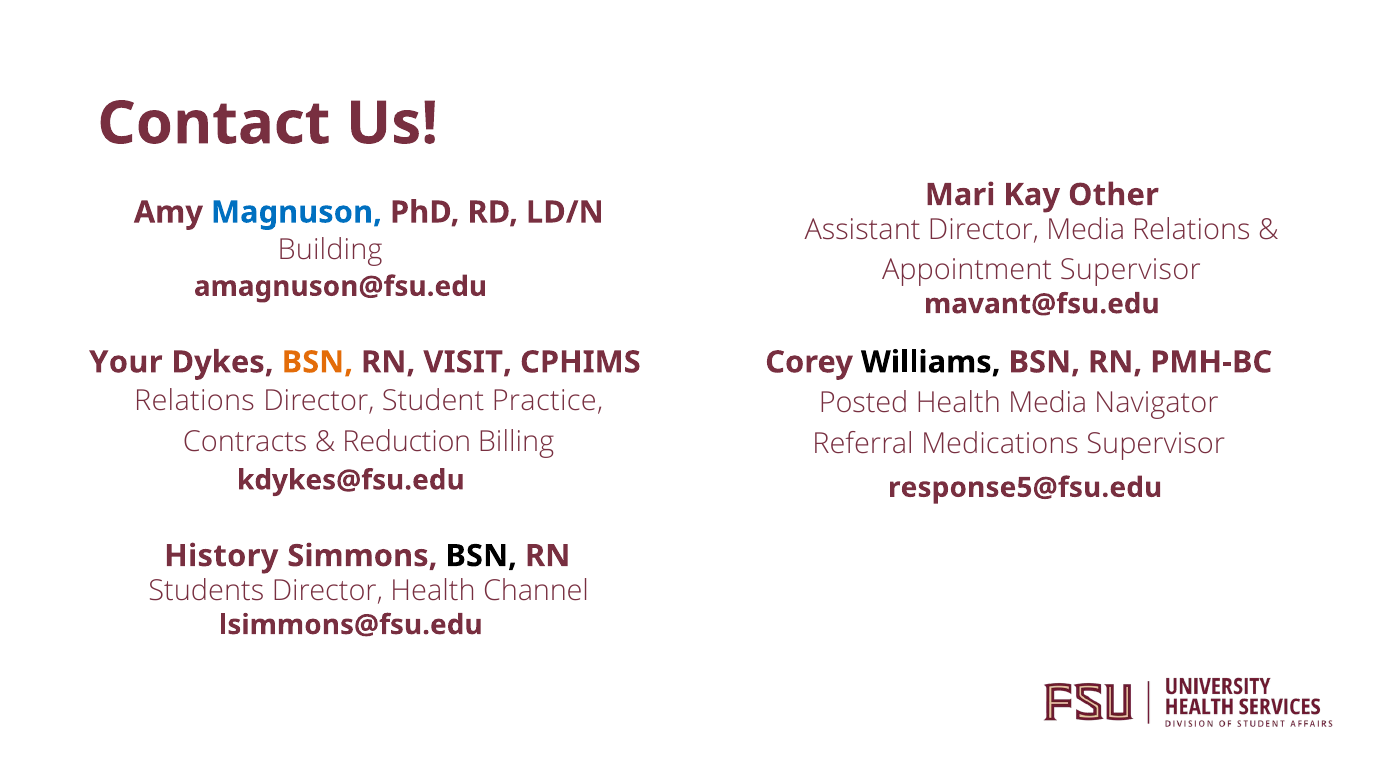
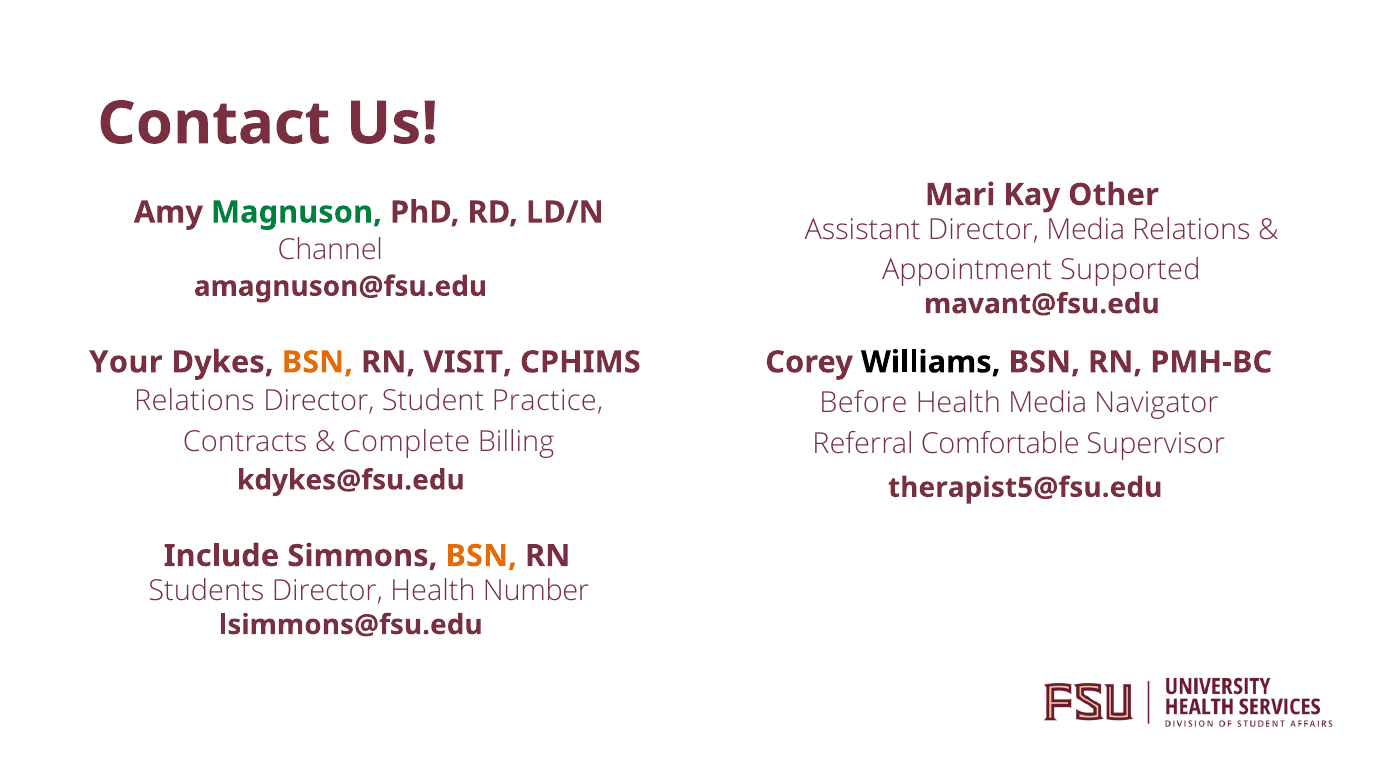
Magnuson colour: blue -> green
Building: Building -> Channel
Appointment Supervisor: Supervisor -> Supported
Posted: Posted -> Before
Reduction: Reduction -> Complete
Medications: Medications -> Comfortable
response5@fsu.edu: response5@fsu.edu -> therapist5@fsu.edu
History: History -> Include
BSN at (481, 556) colour: black -> orange
Channel: Channel -> Number
